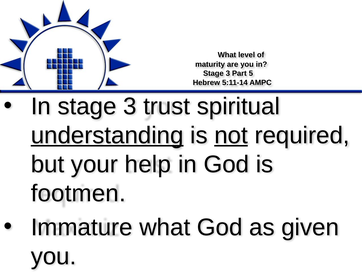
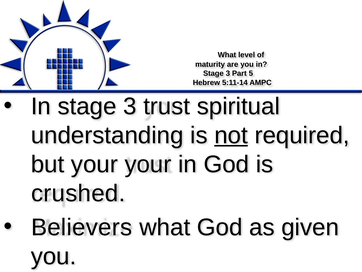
understanding underline: present -> none
your help: help -> your
footmen: footmen -> crushed
Immature: Immature -> Believers
